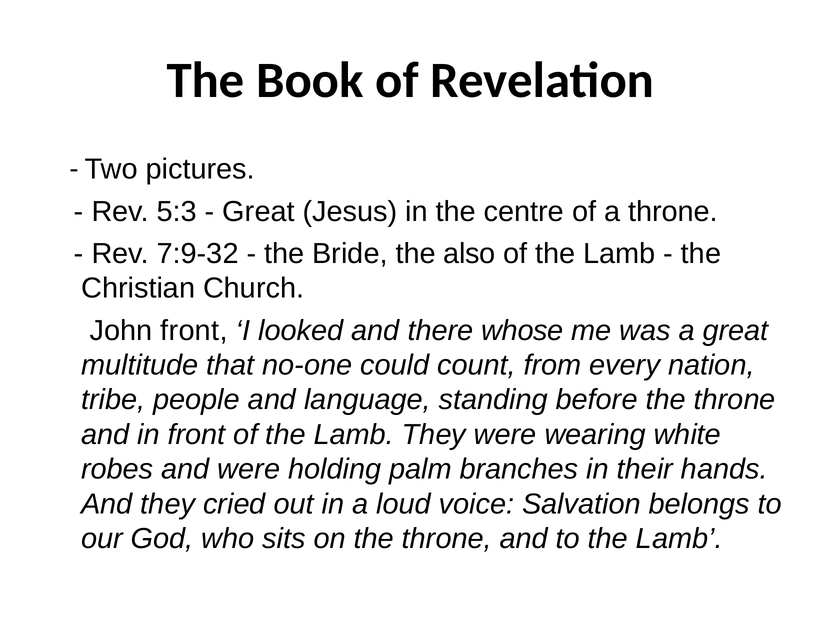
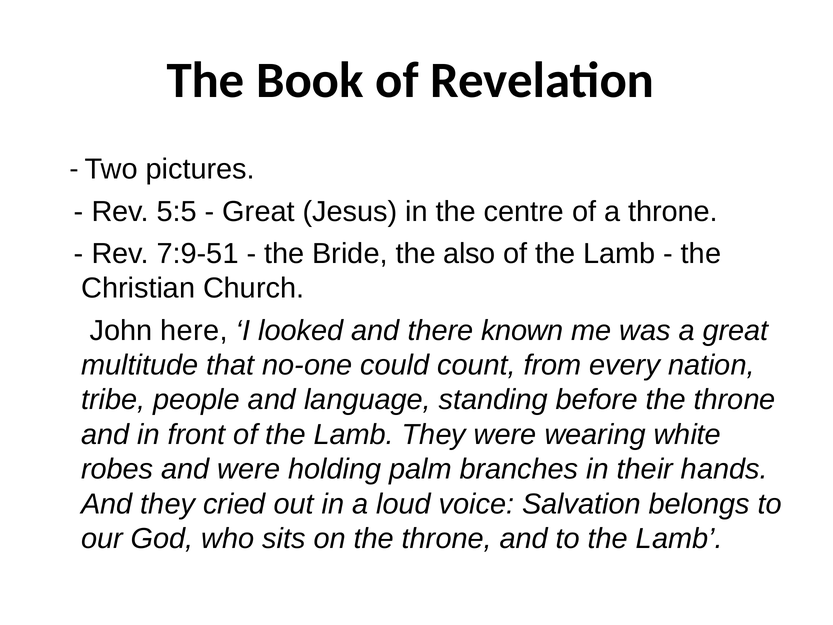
5:3: 5:3 -> 5:5
7:9-32: 7:9-32 -> 7:9-51
John front: front -> here
whose: whose -> known
